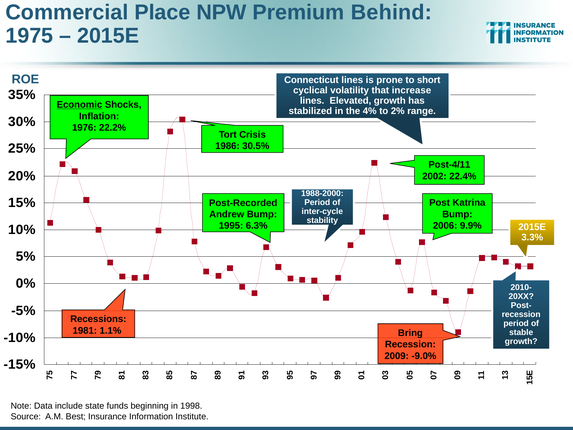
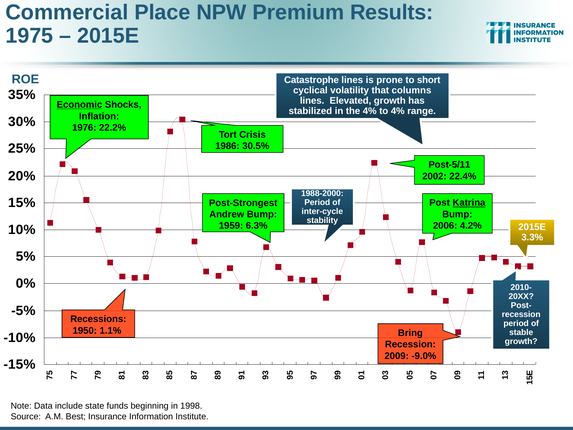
Behind: Behind -> Results
Connecticut: Connecticut -> Catastrophe
increase: increase -> columns
to 2%: 2% -> 4%
Post-4/11: Post-4/11 -> Post-5/11
Katrina underline: none -> present
Post-Recorded: Post-Recorded -> Post-Strongest
9.9%: 9.9% -> 4.2%
1995: 1995 -> 1959
1981: 1981 -> 1950
